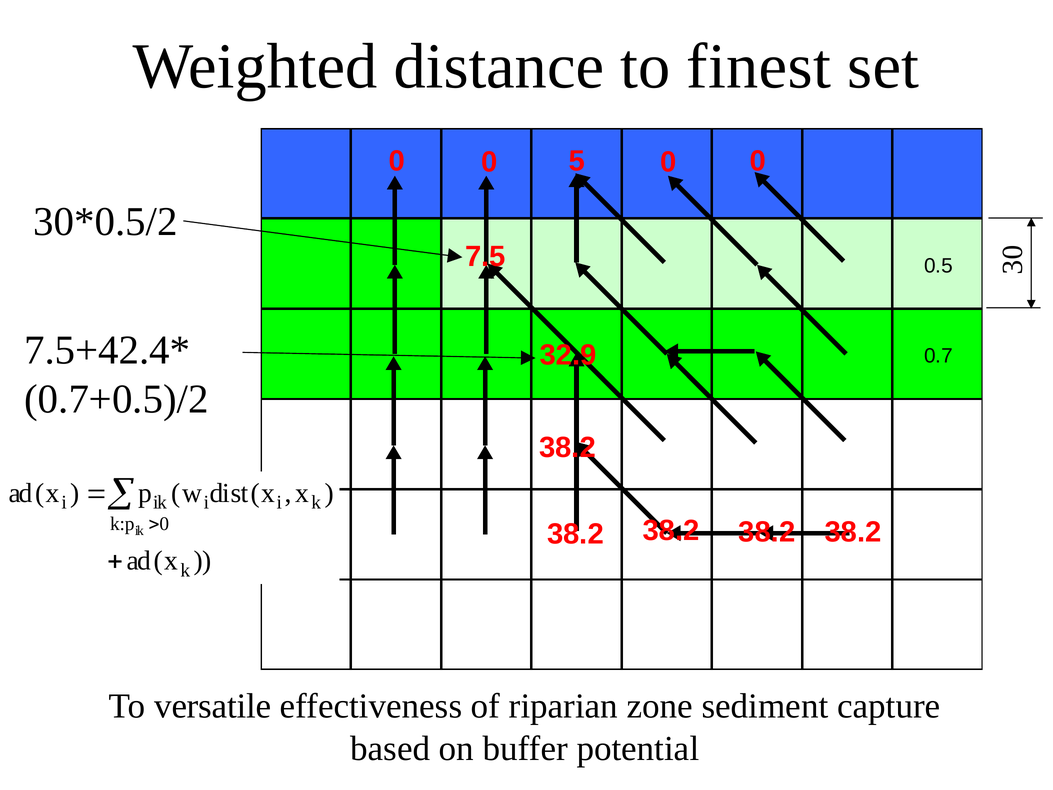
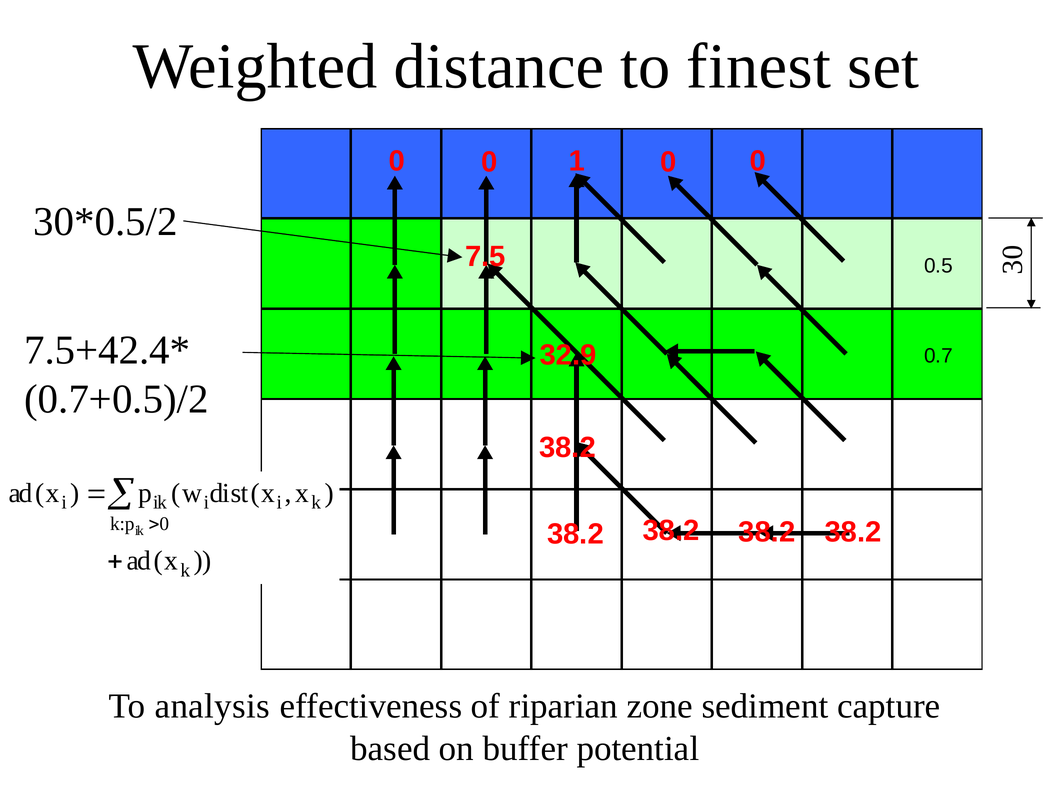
5: 5 -> 1
versatile: versatile -> analysis
